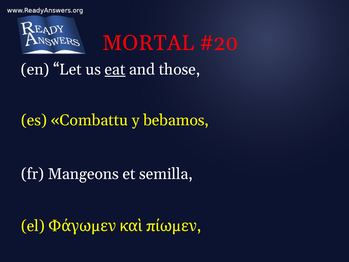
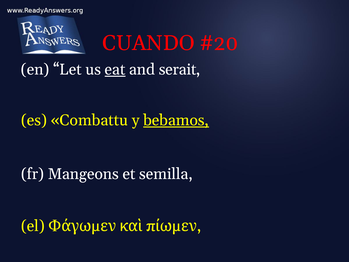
MORTAL: MORTAL -> CUANDO
those: those -> serait
bebamos underline: none -> present
